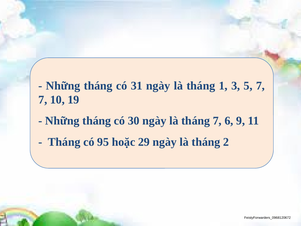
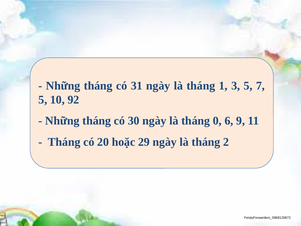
7 at (43, 100): 7 -> 5
19: 19 -> 92
tháng 7: 7 -> 0
95: 95 -> 20
